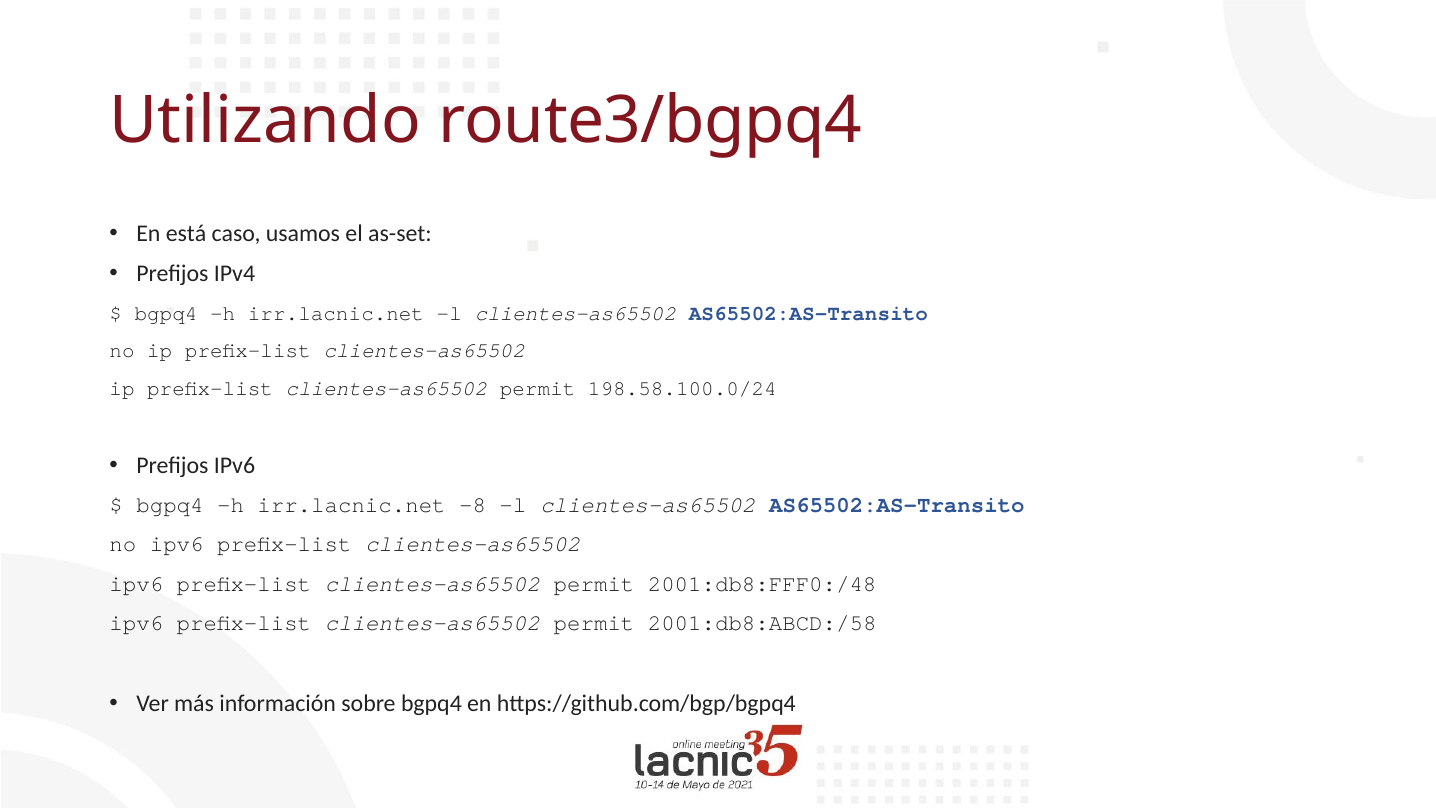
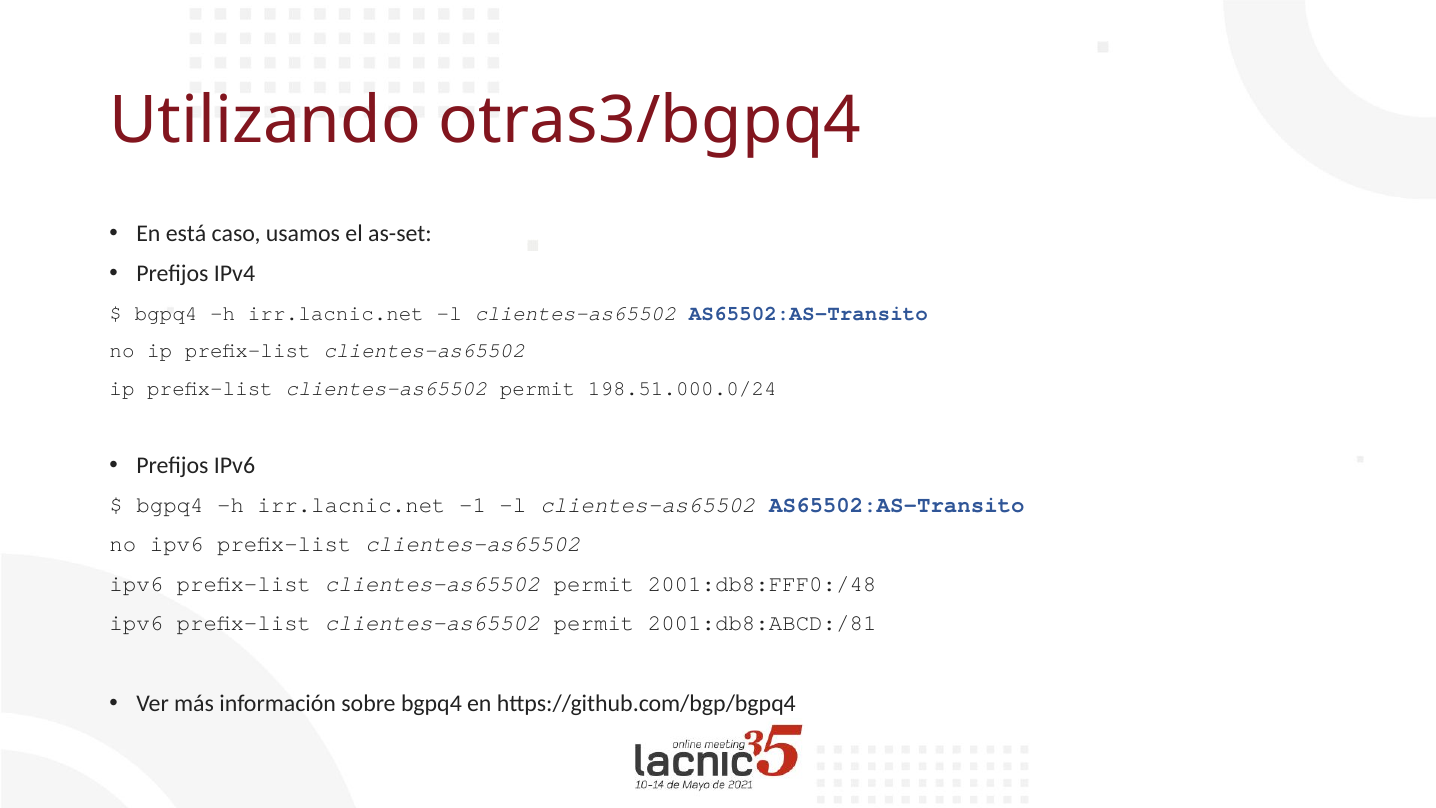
route3/bgpq4: route3/bgpq4 -> otras3/bgpq4
198.58.100.0/24: 198.58.100.0/24 -> 198.51.000.0/24
-8: -8 -> -1
2001:db8:ABCD:/58: 2001:db8:ABCD:/58 -> 2001:db8:ABCD:/81
